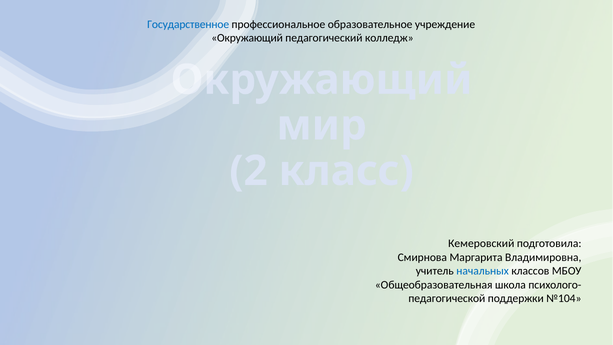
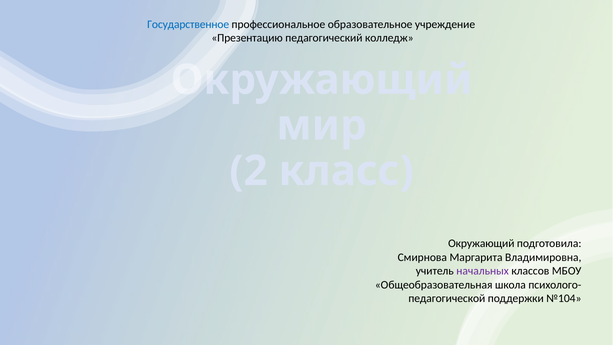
Окружающий at (247, 38): Окружающий -> Презентацию
Кемеровский at (481, 243): Кемеровский -> Окружающий
начальных colour: blue -> purple
